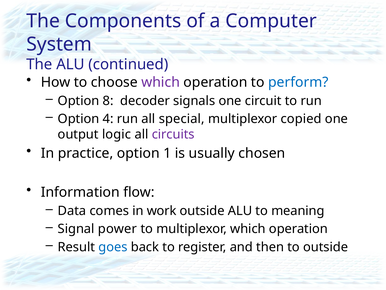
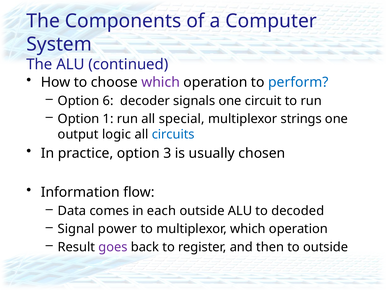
8: 8 -> 6
4: 4 -> 1
copied: copied -> strings
circuits colour: purple -> blue
1: 1 -> 3
work: work -> each
meaning: meaning -> decoded
goes colour: blue -> purple
